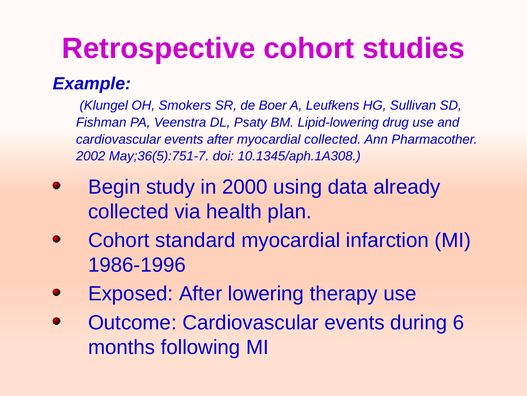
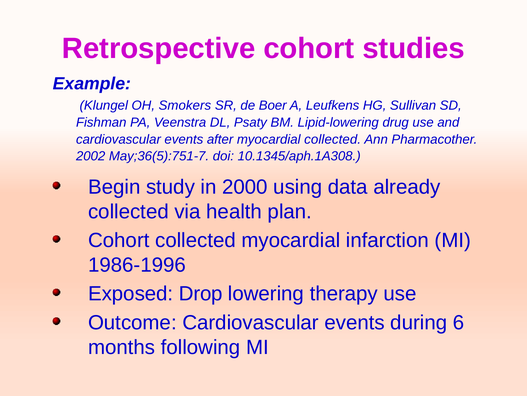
Cohort standard: standard -> collected
Exposed After: After -> Drop
